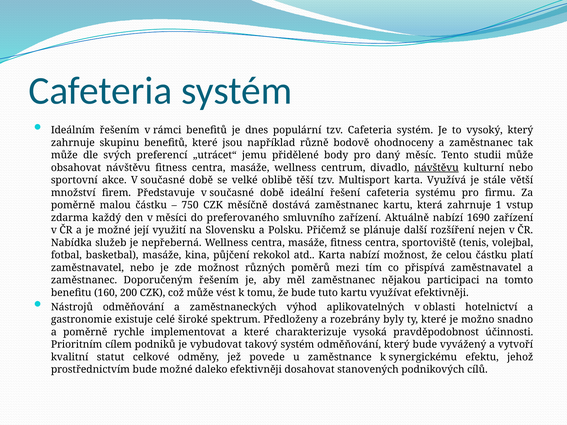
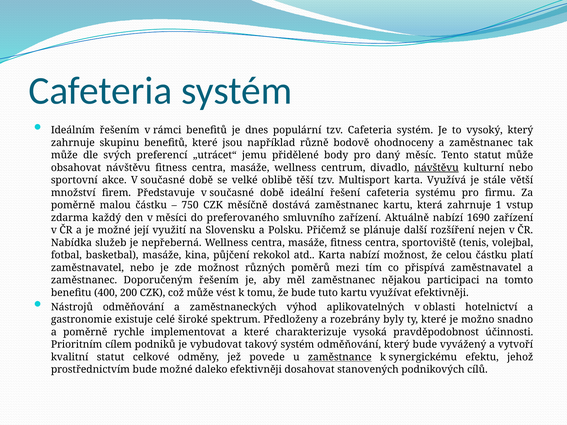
Tento studii: studii -> statut
160: 160 -> 400
zaměstnance underline: none -> present
